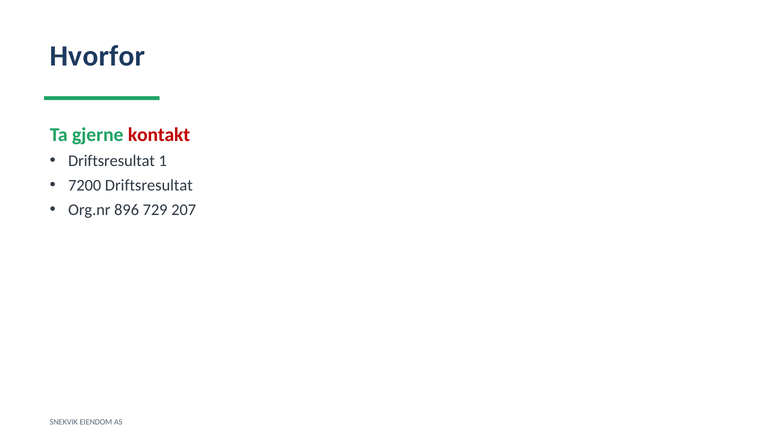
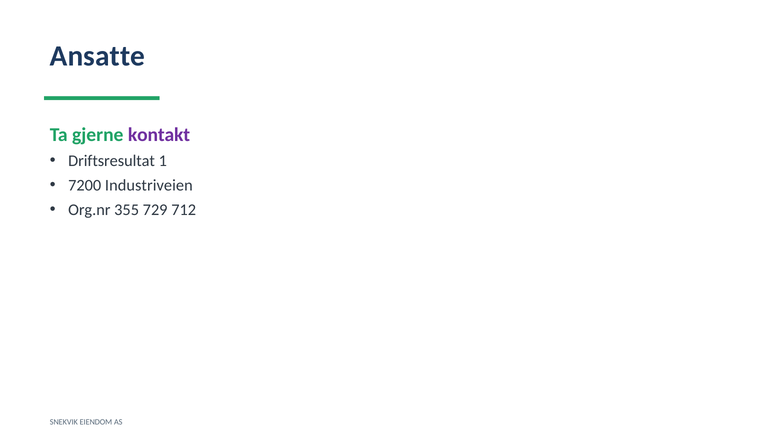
Hvorfor: Hvorfor -> Ansatte
kontakt colour: red -> purple
7200 Driftsresultat: Driftsresultat -> Industriveien
896: 896 -> 355
207: 207 -> 712
